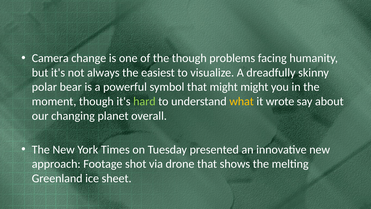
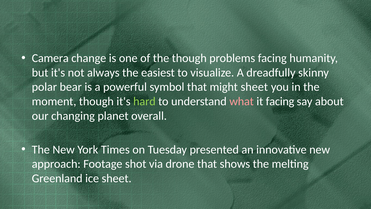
might might: might -> sheet
what colour: yellow -> pink
it wrote: wrote -> facing
